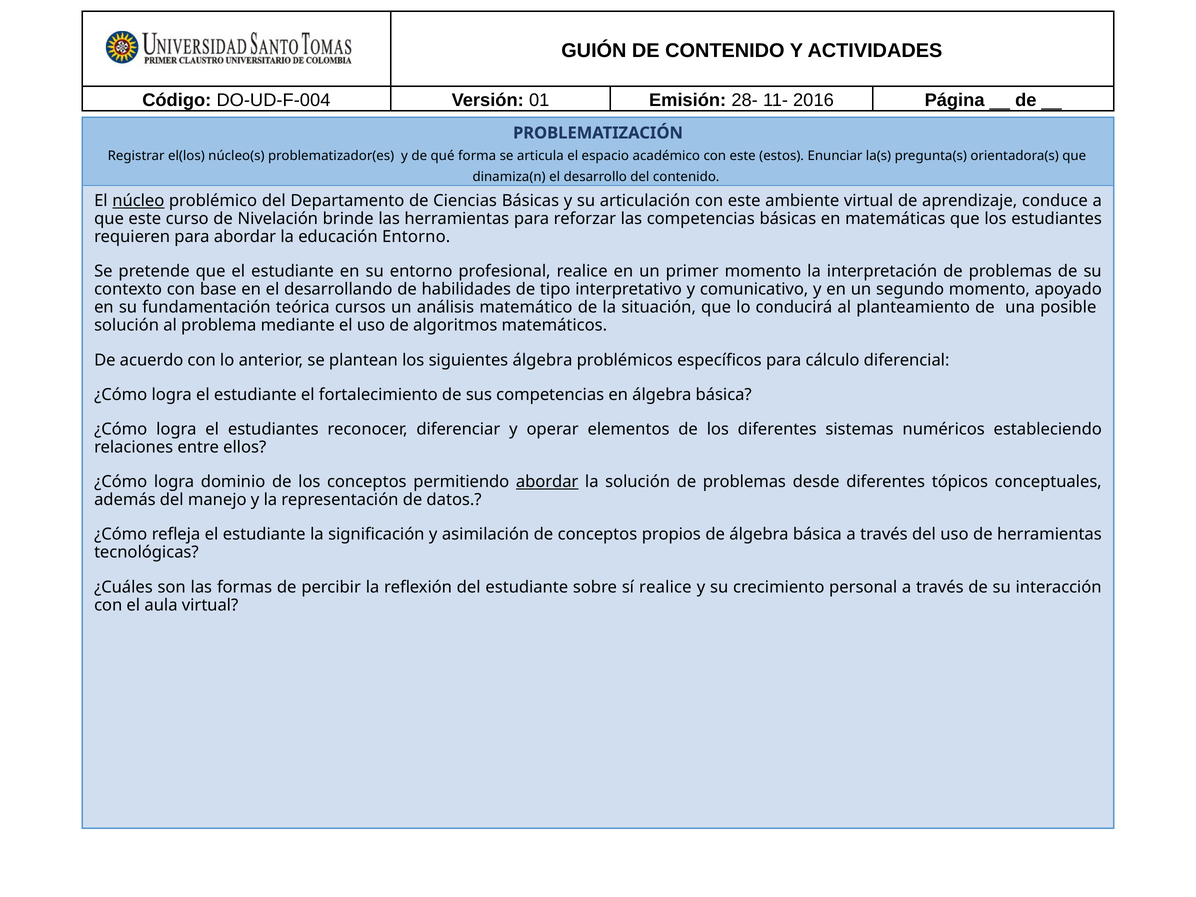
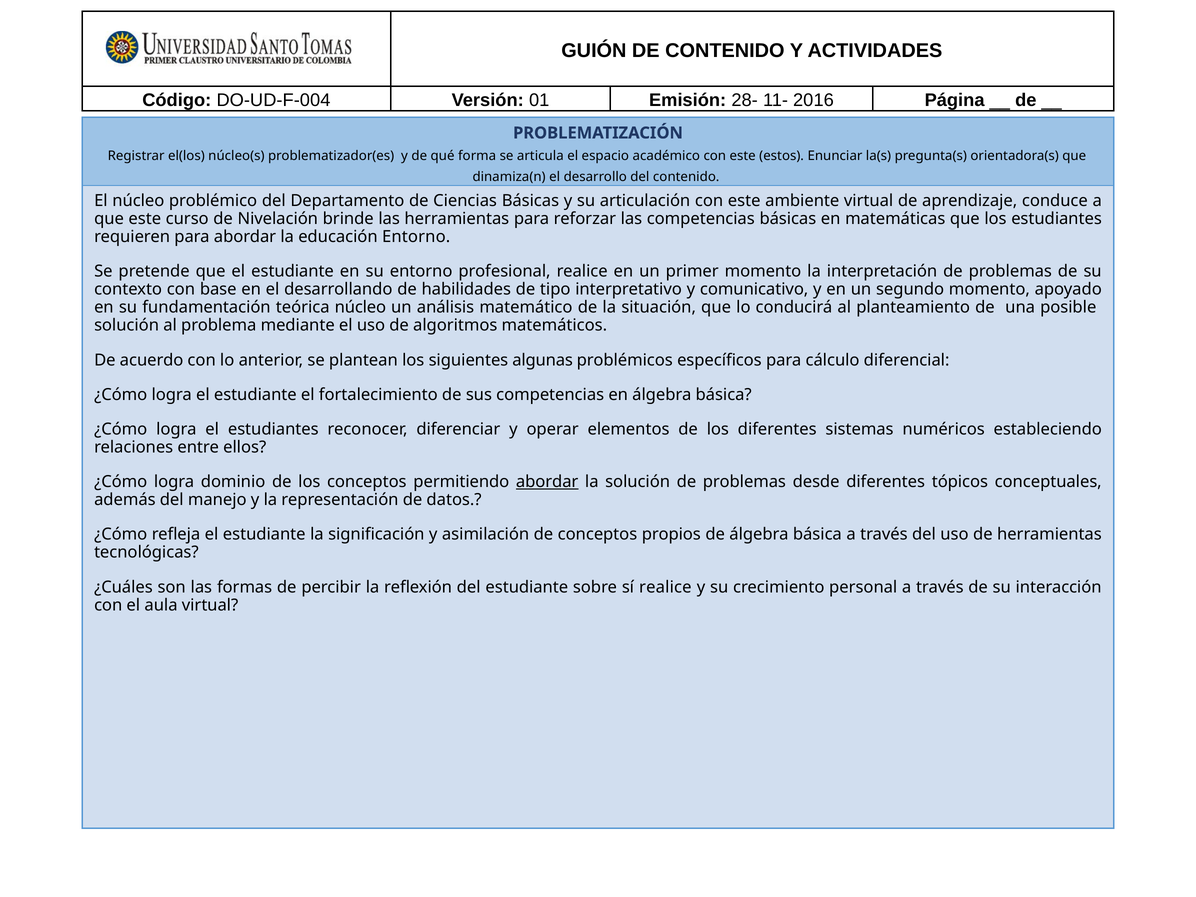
núcleo at (138, 201) underline: present -> none
teórica cursos: cursos -> núcleo
siguientes álgebra: álgebra -> algunas
